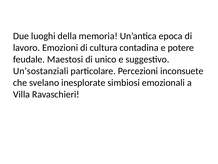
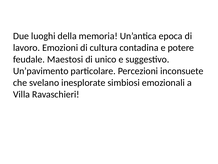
Un’sostanziali: Un’sostanziali -> Un’pavimento
